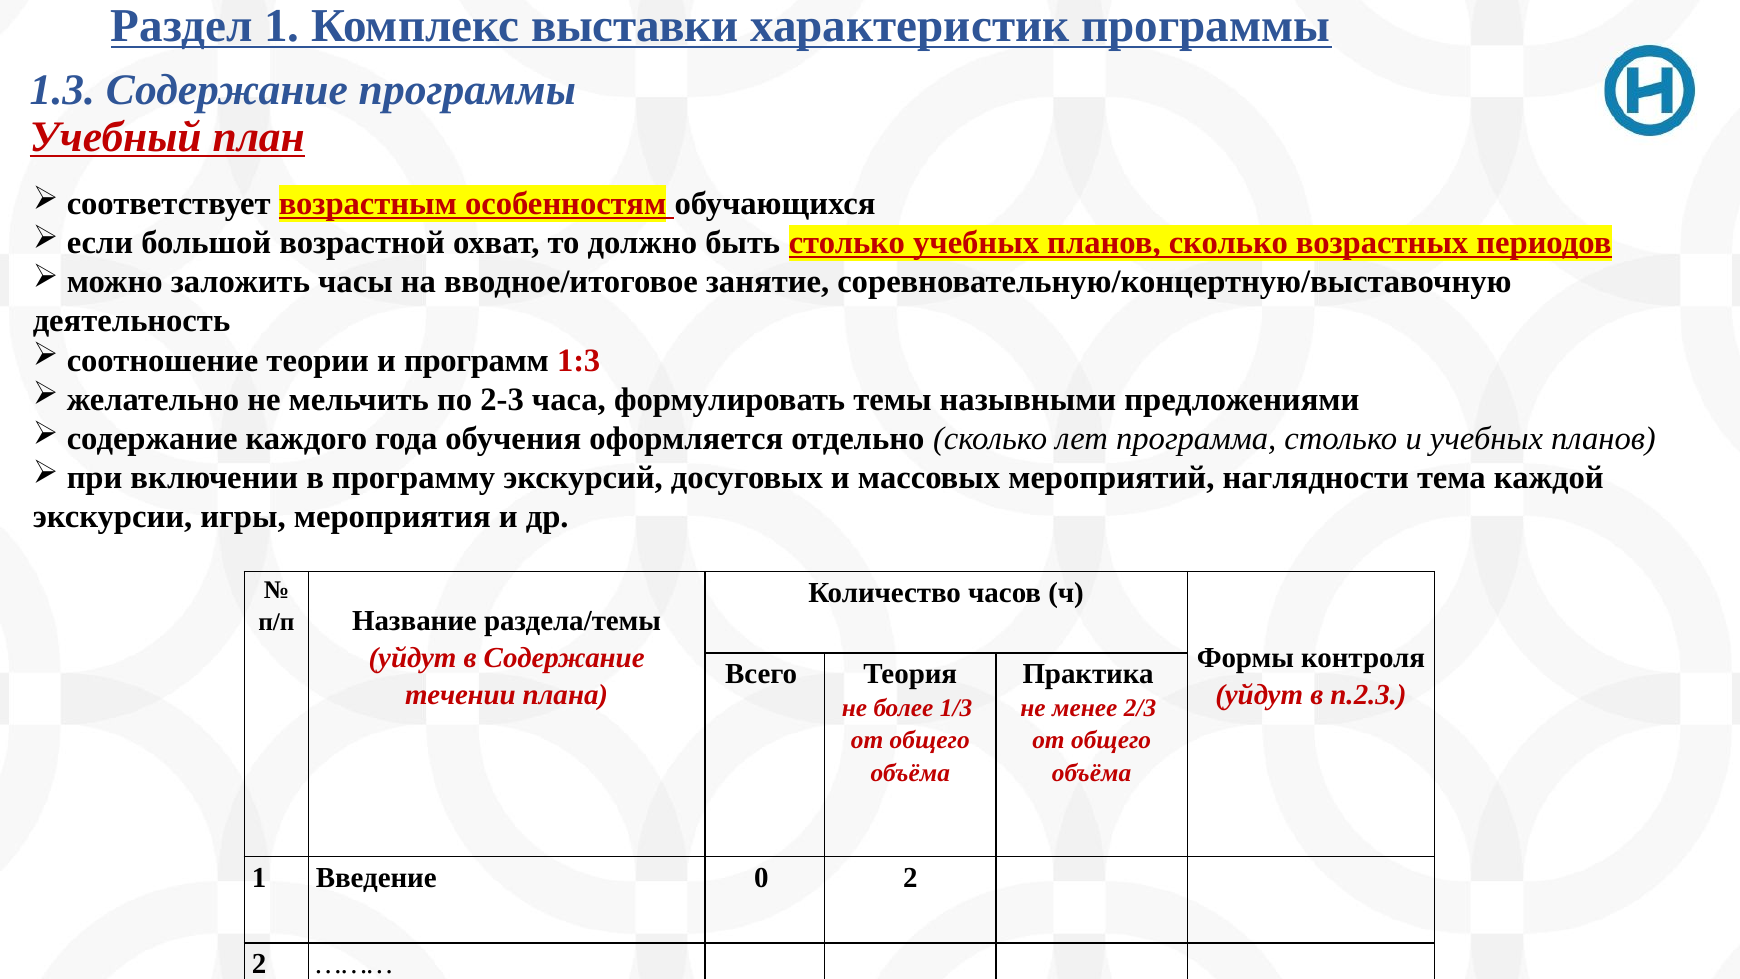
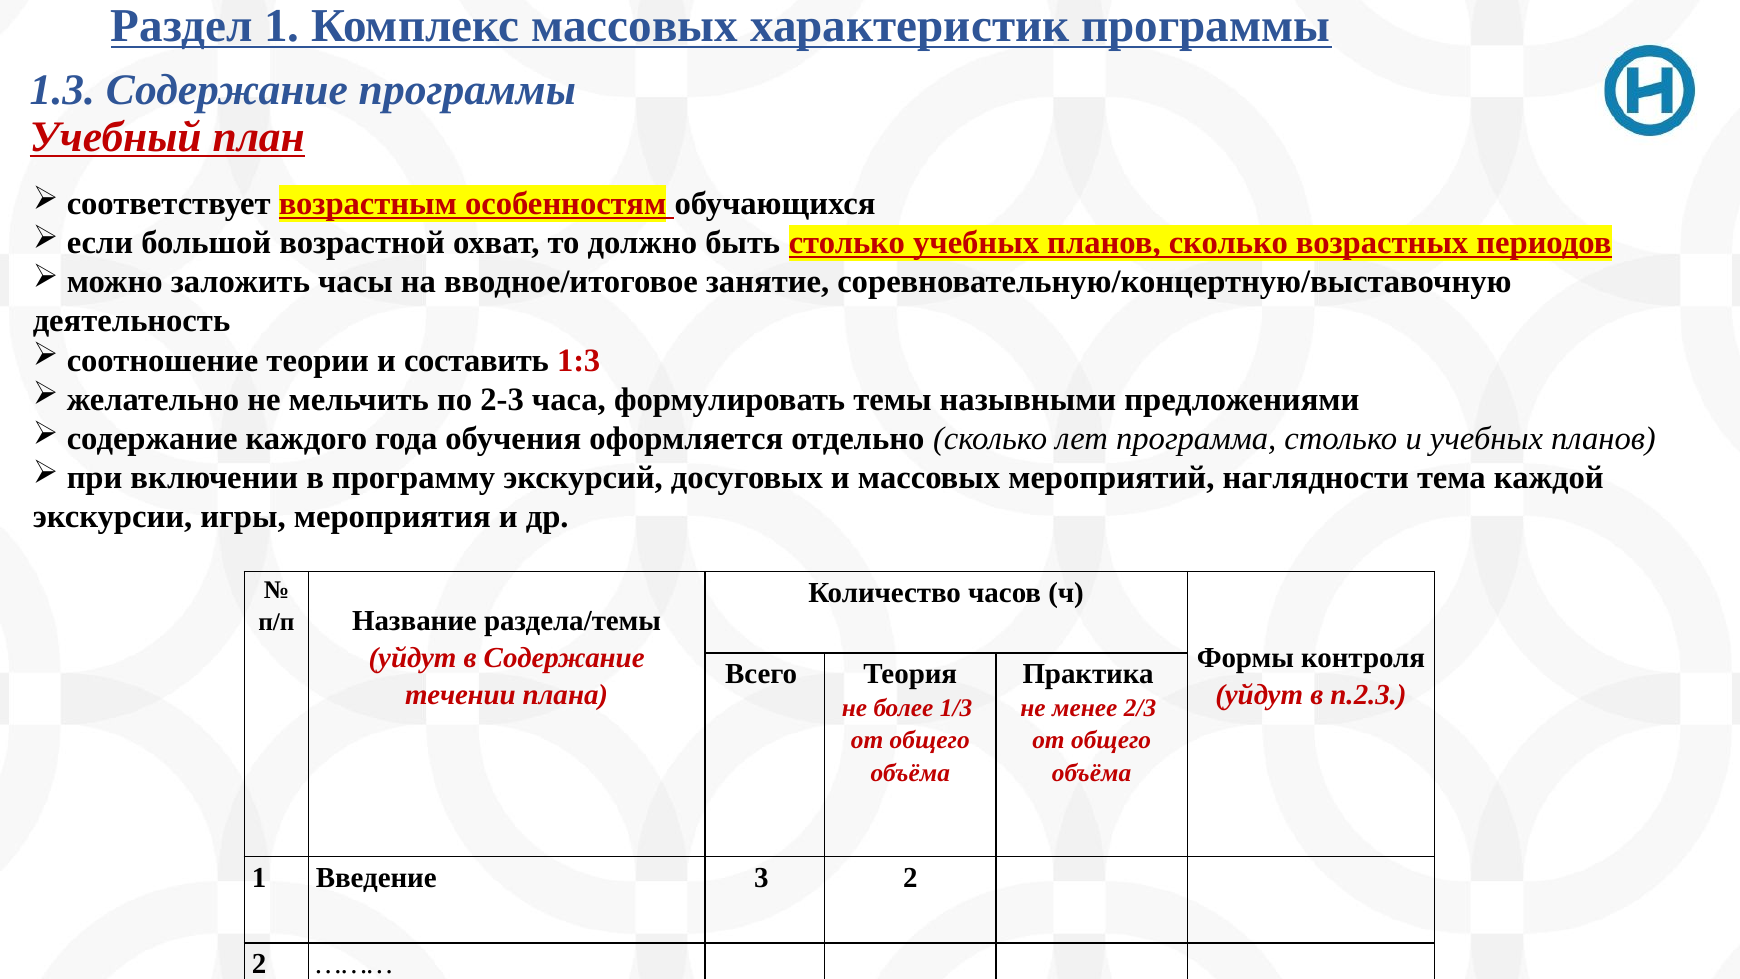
Комплекс выставки: выставки -> массовых
программ: программ -> составить
0: 0 -> 3
